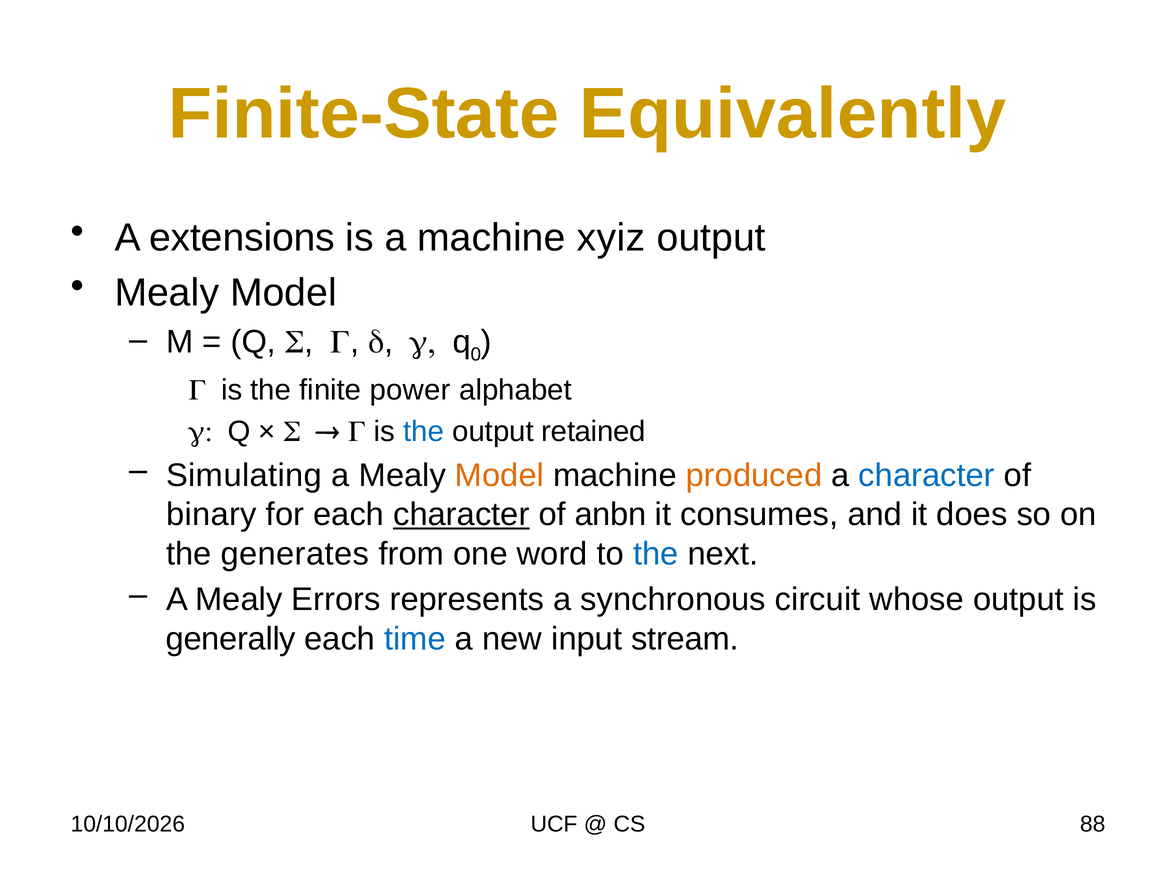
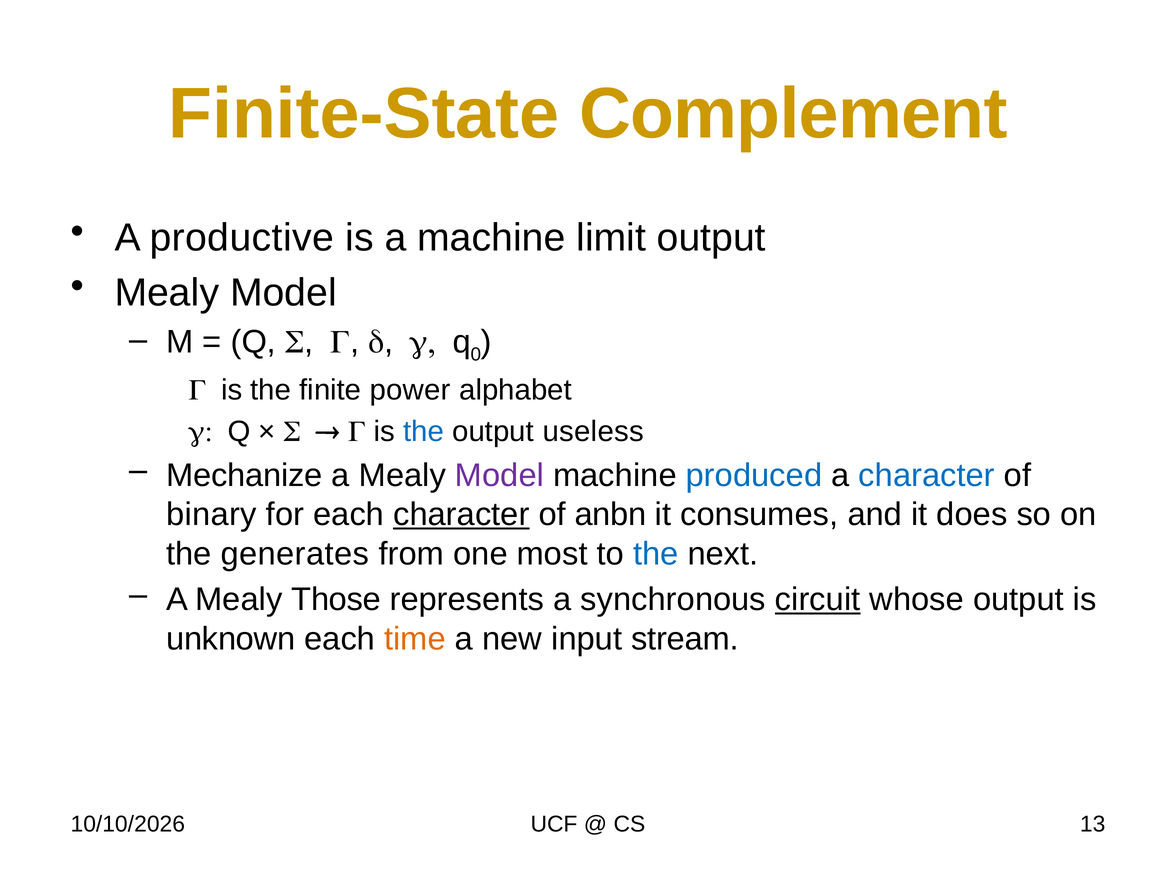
Equivalently: Equivalently -> Complement
extensions: extensions -> productive
xyiz: xyiz -> limit
retained: retained -> useless
Simulating: Simulating -> Mechanize
Model at (499, 475) colour: orange -> purple
produced colour: orange -> blue
word: word -> most
Errors: Errors -> Those
circuit underline: none -> present
generally: generally -> unknown
time colour: blue -> orange
88: 88 -> 13
